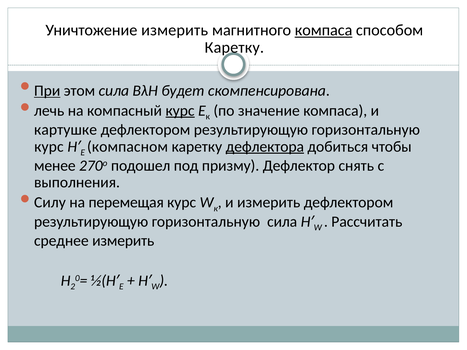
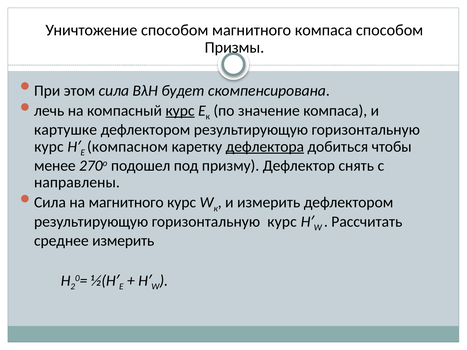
Уничтожение измерить: измерить -> способом
компаса at (324, 30) underline: present -> none
Каретку at (234, 48): Каретку -> Призмы
При underline: present -> none
выполнения: выполнения -> направлены
Силу at (50, 203): Силу -> Сила
на перемещая: перемещая -> магнитного
сила at (282, 222): сила -> курс
